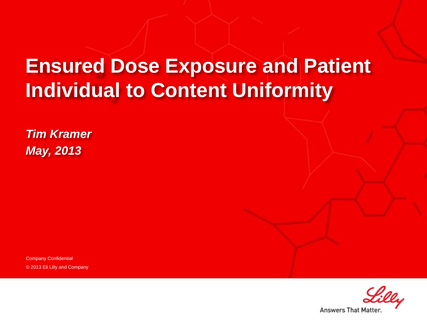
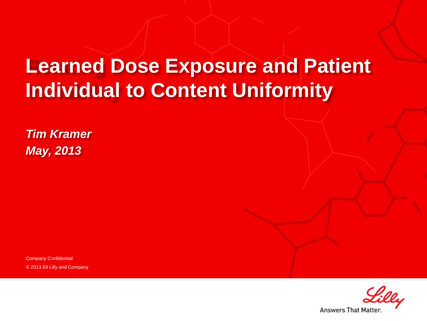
Ensured: Ensured -> Learned
